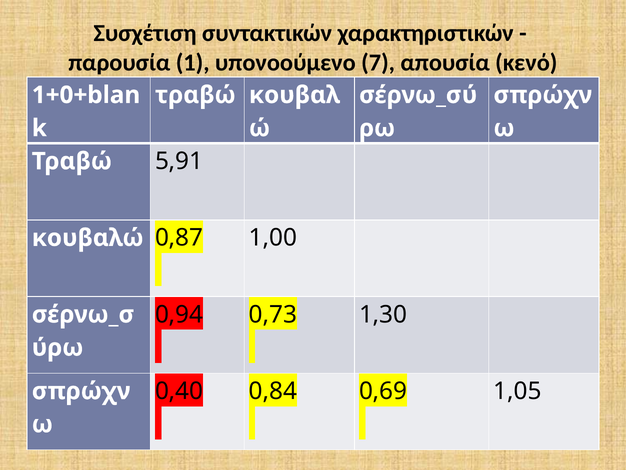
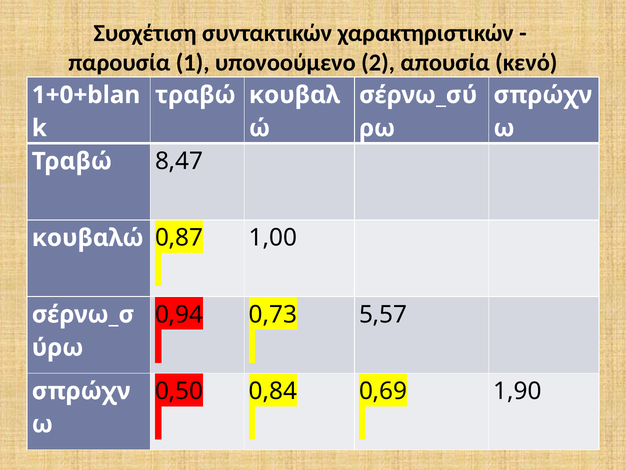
7: 7 -> 2
5,91: 5,91 -> 8,47
1,30: 1,30 -> 5,57
0,40: 0,40 -> 0,50
1,05: 1,05 -> 1,90
